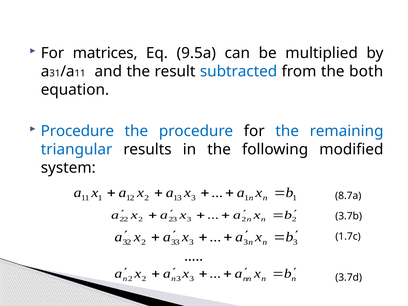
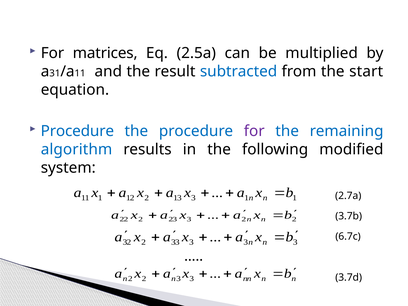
9.5a: 9.5a -> 2.5a
both: both -> start
for at (254, 131) colour: black -> purple
triangular: triangular -> algorithm
8.7a: 8.7a -> 2.7a
1.7c: 1.7c -> 6.7c
